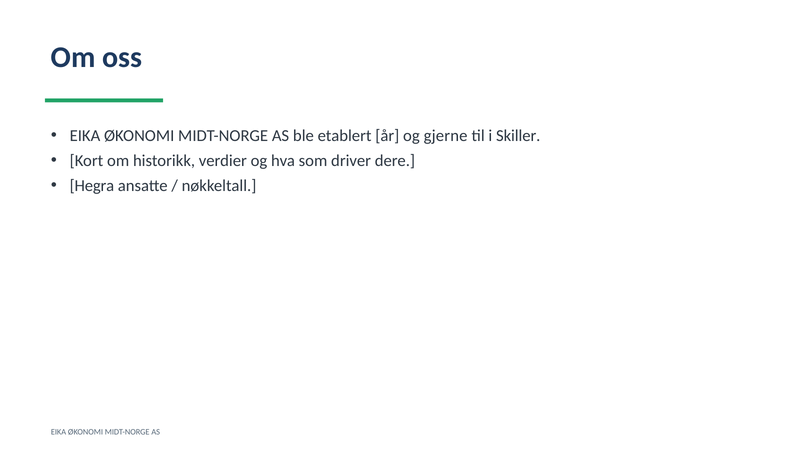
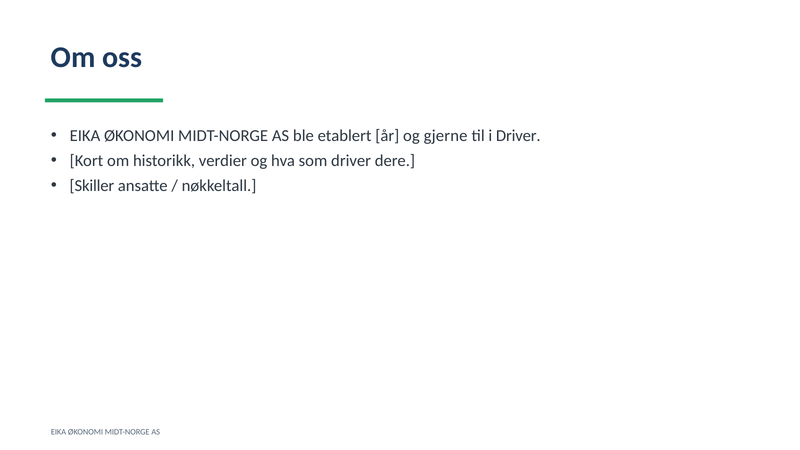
i Skiller: Skiller -> Driver
Hegra: Hegra -> Skiller
